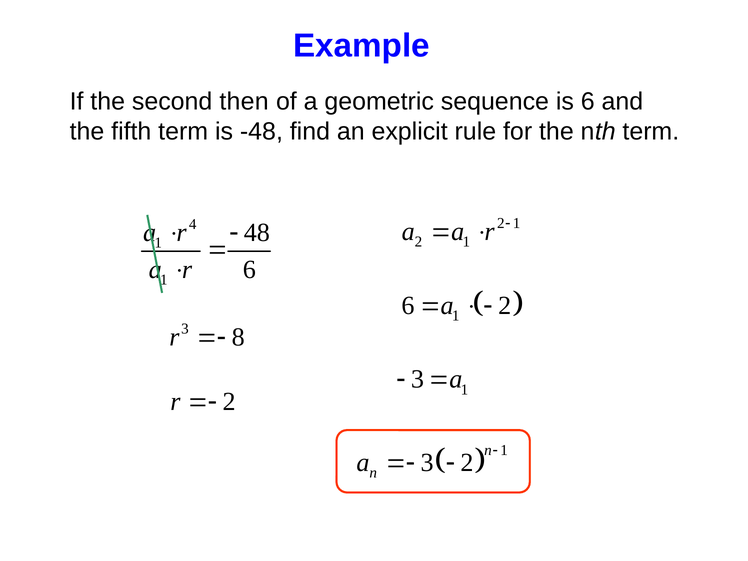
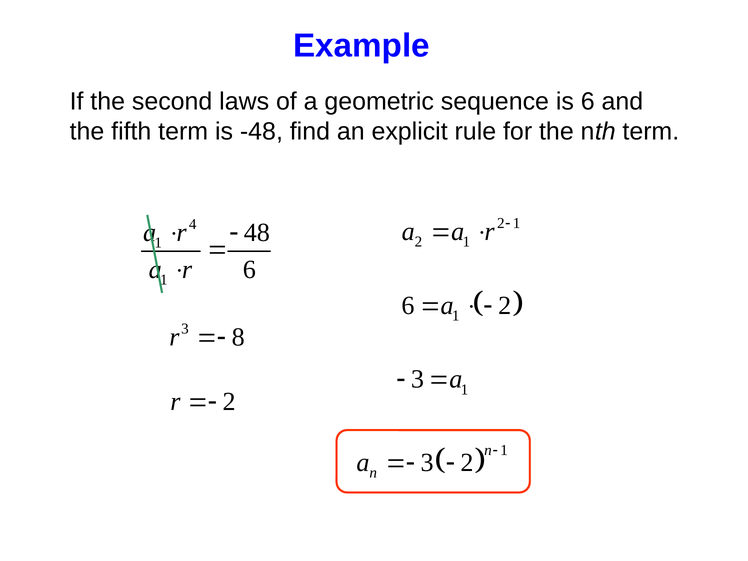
then: then -> laws
